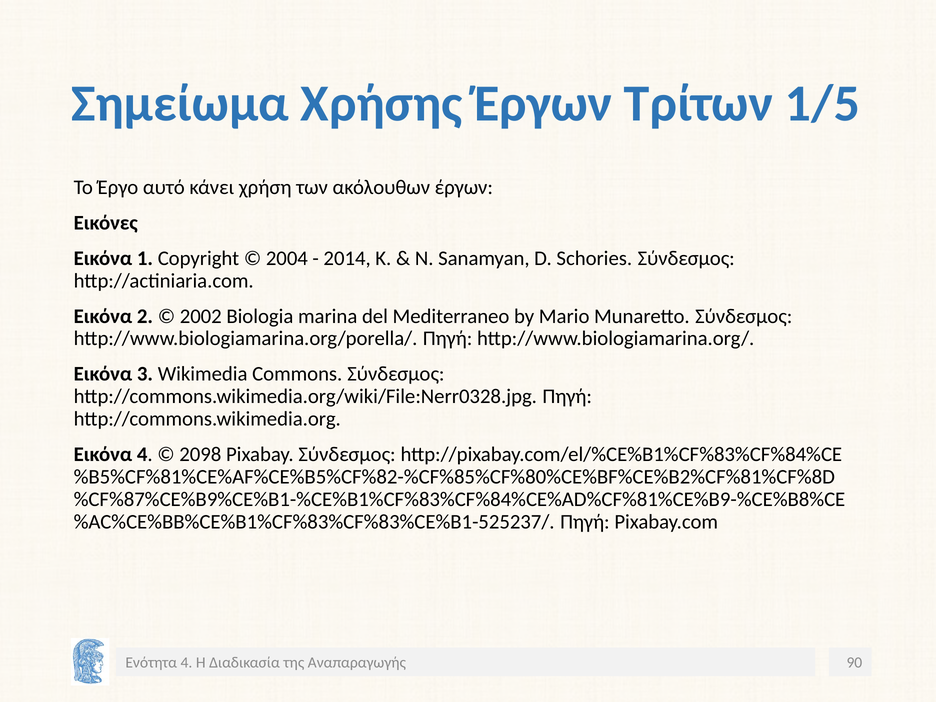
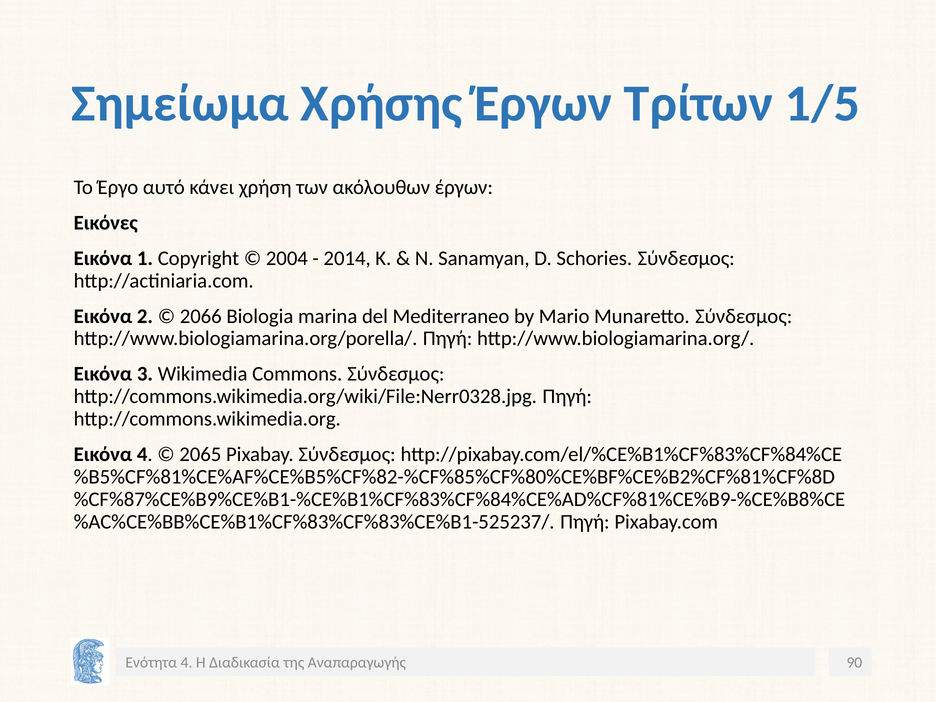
2002: 2002 -> 2066
2098: 2098 -> 2065
